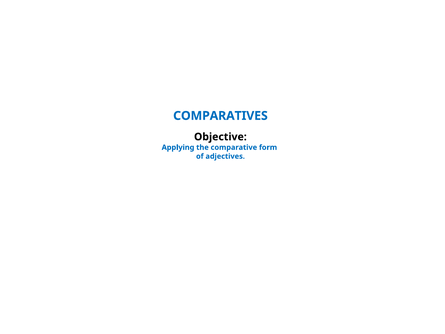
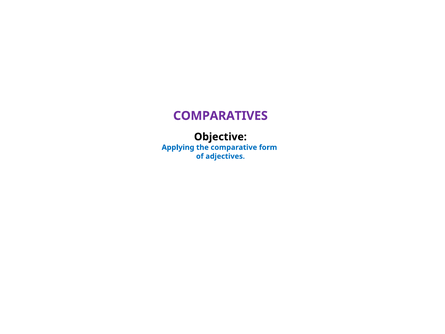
COMPARATIVES colour: blue -> purple
